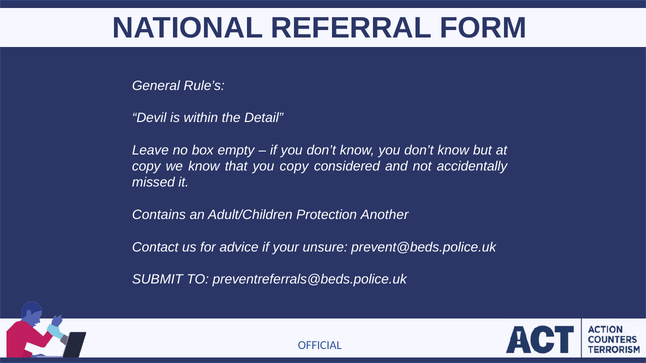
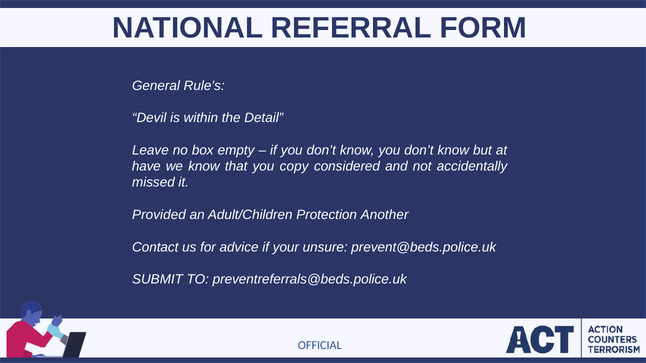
copy at (146, 167): copy -> have
Contains: Contains -> Provided
